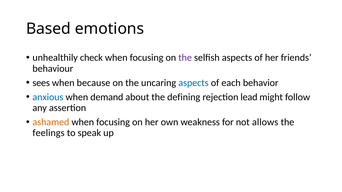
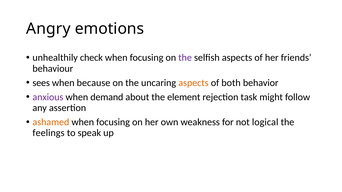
Based: Based -> Angry
aspects at (193, 83) colour: blue -> orange
each: each -> both
anxious colour: blue -> purple
defining: defining -> element
lead: lead -> task
allows: allows -> logical
